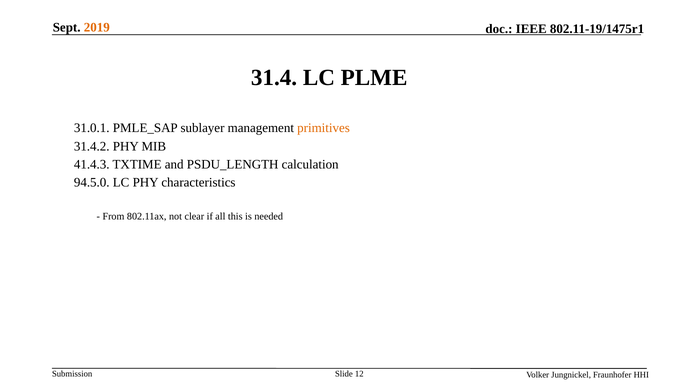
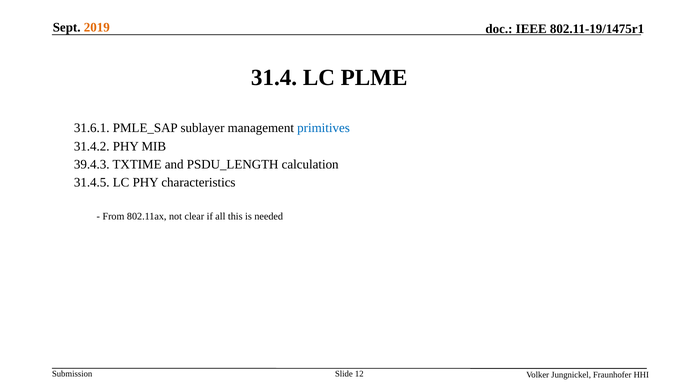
31.0.1: 31.0.1 -> 31.6.1
primitives colour: orange -> blue
41.4.3: 41.4.3 -> 39.4.3
94.5.0: 94.5.0 -> 31.4.5
